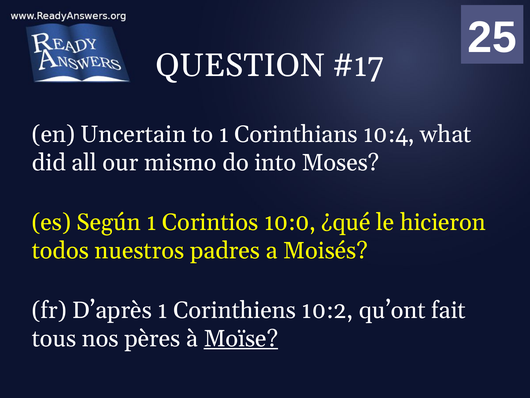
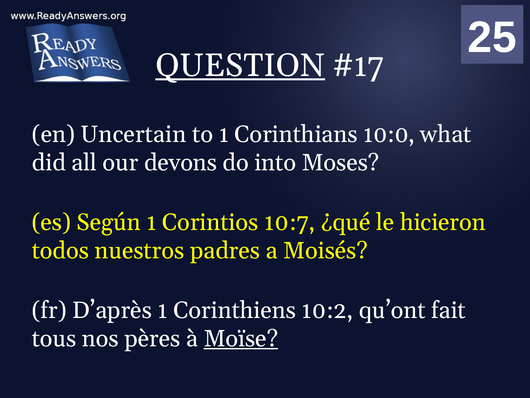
QUESTION underline: none -> present
10:4: 10:4 -> 10:0
mismo: mismo -> devons
10:0: 10:0 -> 10:7
